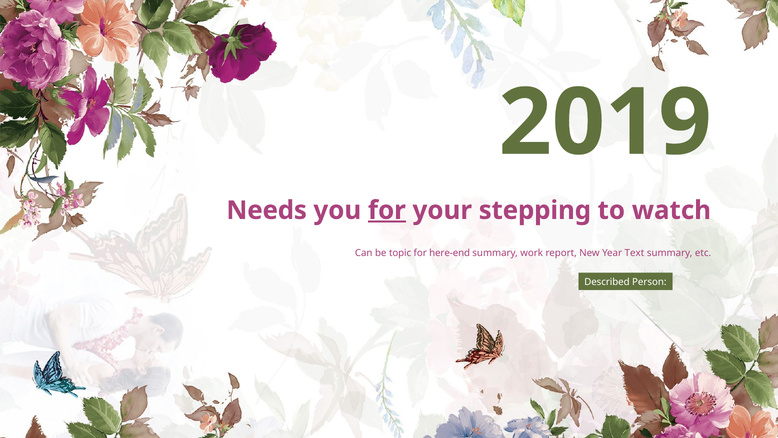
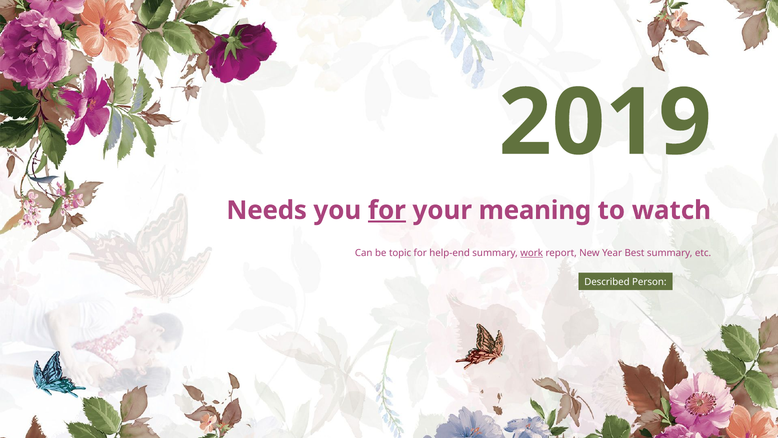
stepping: stepping -> meaning
here-end: here-end -> help-end
work underline: none -> present
Text: Text -> Best
